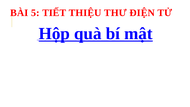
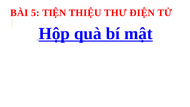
TIẾT: TIẾT -> TIỆN
